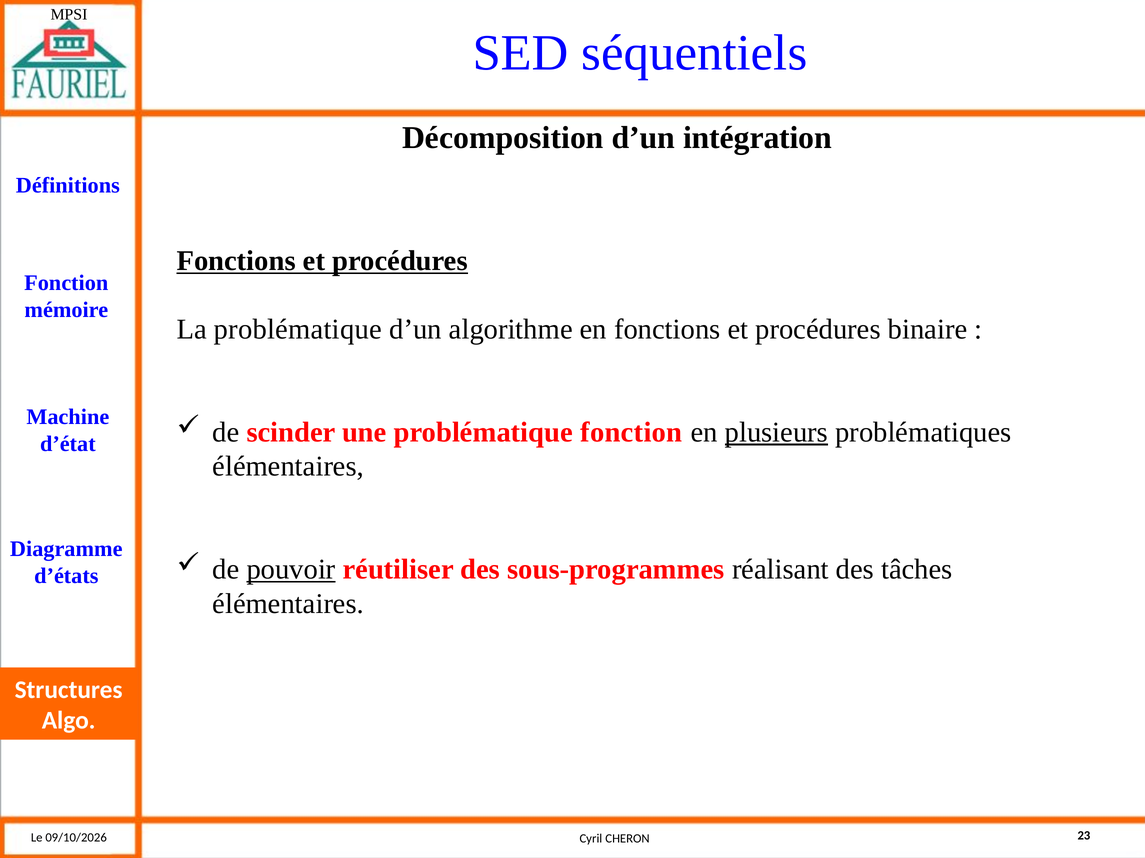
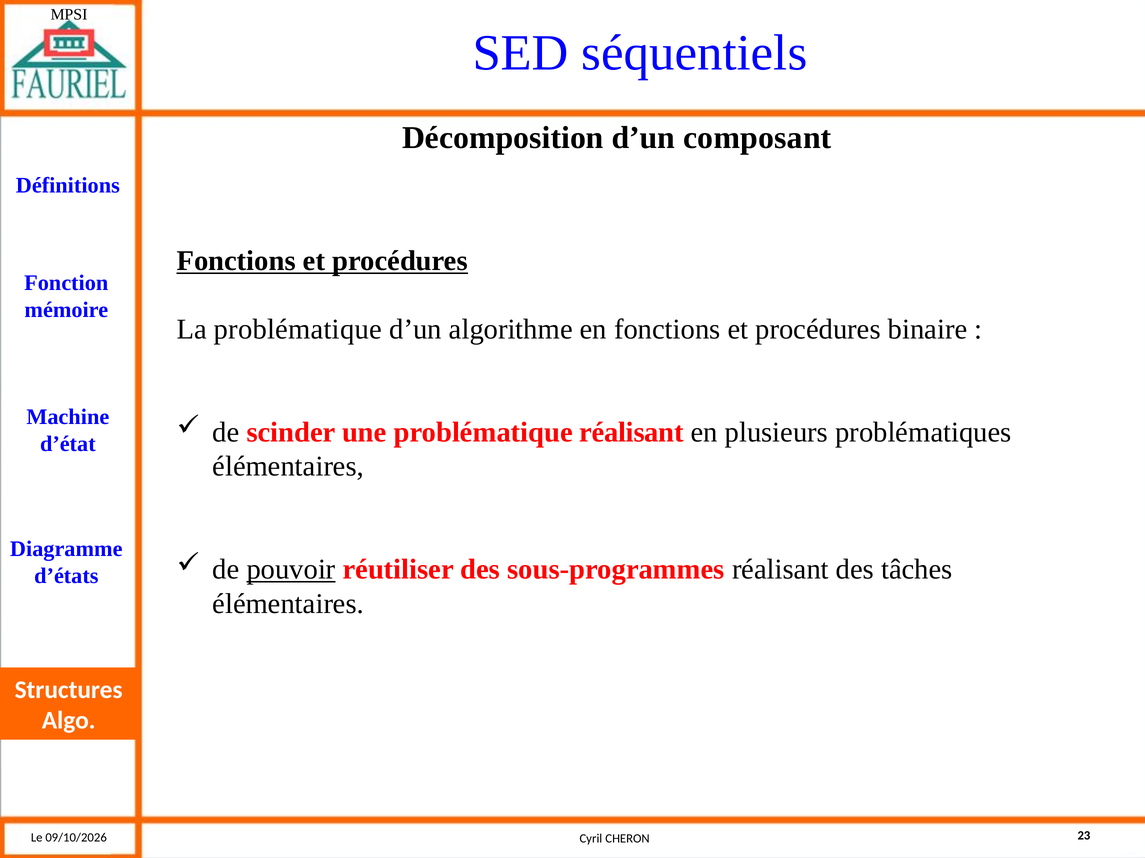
intégration: intégration -> composant
problématique fonction: fonction -> réalisant
plusieurs underline: present -> none
